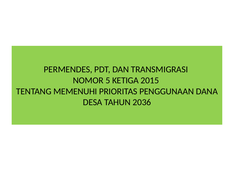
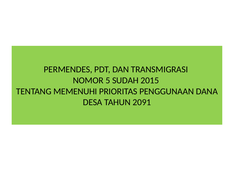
KETIGA: KETIGA -> SUDAH
2036: 2036 -> 2091
